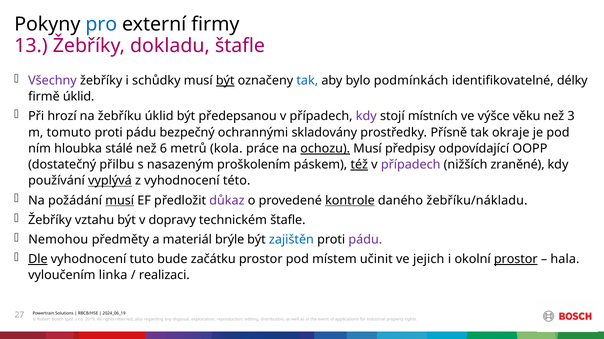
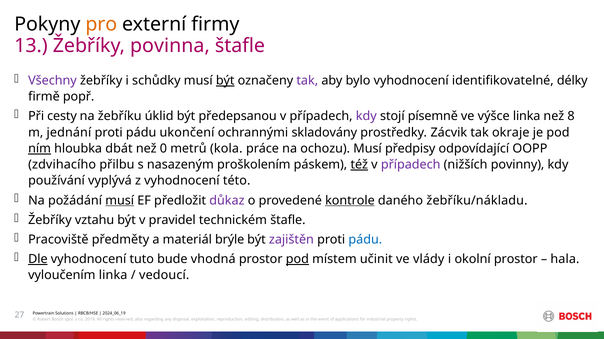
pro colour: blue -> orange
dokladu: dokladu -> povinna
tak at (307, 81) colour: blue -> purple
bylo podmínkách: podmínkách -> vyhodnocení
firmě úklid: úklid -> popř
hrozí: hrozí -> cesty
místních: místních -> písemně
výšce věku: věku -> linka
3: 3 -> 8
tomuto: tomuto -> jednání
bezpečný: bezpečný -> ukončení
Přísně: Přísně -> Zácvik
ním underline: none -> present
stálé: stálé -> dbát
6: 6 -> 0
ochozu underline: present -> none
dostatečný: dostatečný -> zdvihacího
zraněné: zraněné -> povinny
vyplývá underline: present -> none
dopravy: dopravy -> pravidel
Nemohou: Nemohou -> Pracoviště
zajištěn colour: blue -> purple
pádu at (365, 240) colour: purple -> blue
začátku: začátku -> vhodná
pod at (297, 260) underline: none -> present
jejich: jejich -> vlády
prostor at (516, 260) underline: present -> none
realizaci: realizaci -> vedoucí
